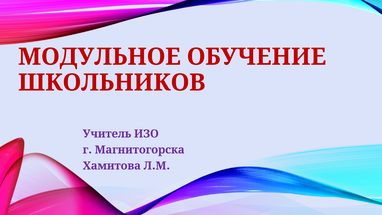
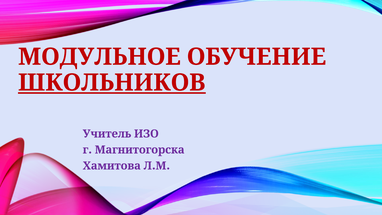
ШКОЛЬНИКОВ underline: none -> present
